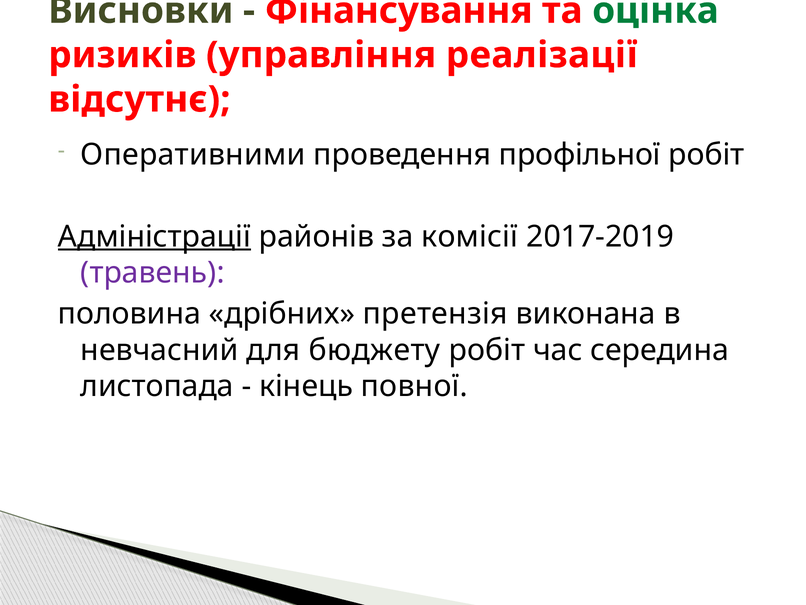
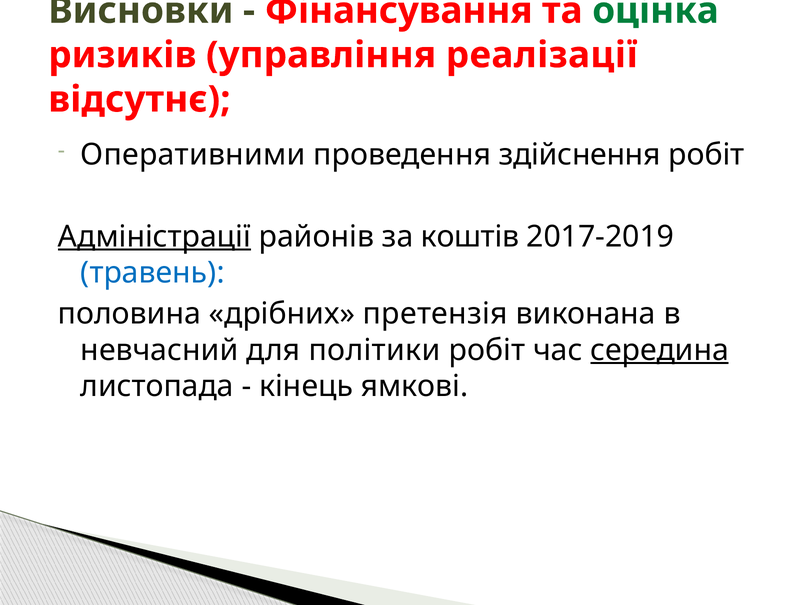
профільної: профільної -> здійснення
комісії: комісії -> коштів
травень colour: purple -> blue
бюджету: бюджету -> політики
середина underline: none -> present
повної: повної -> ямкові
